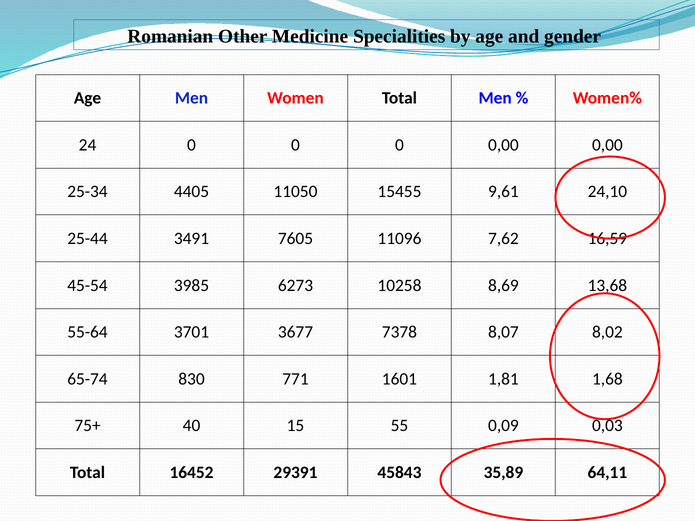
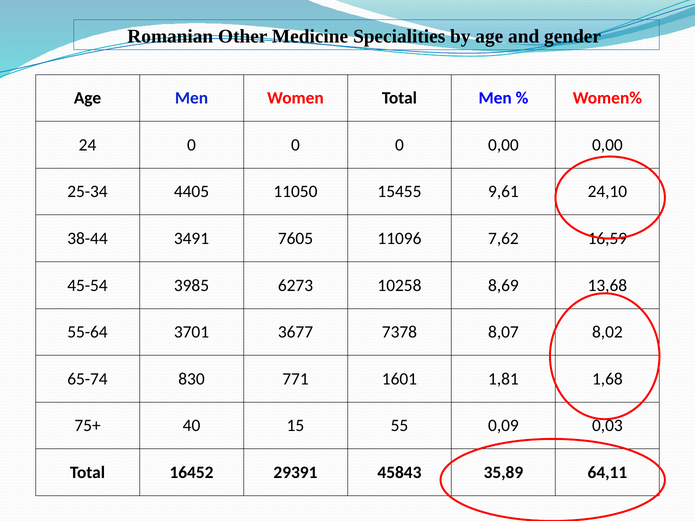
25-44: 25-44 -> 38-44
